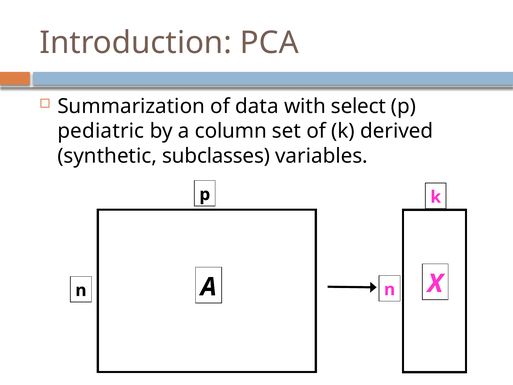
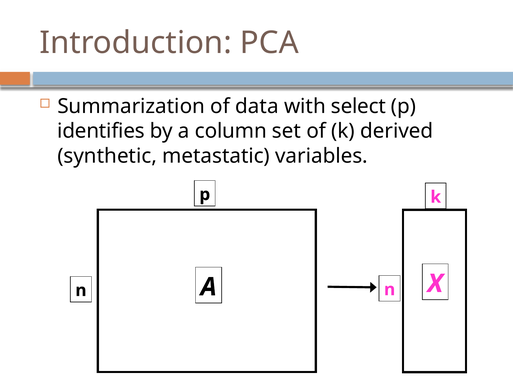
pediatric: pediatric -> identifies
subclasses: subclasses -> metastatic
